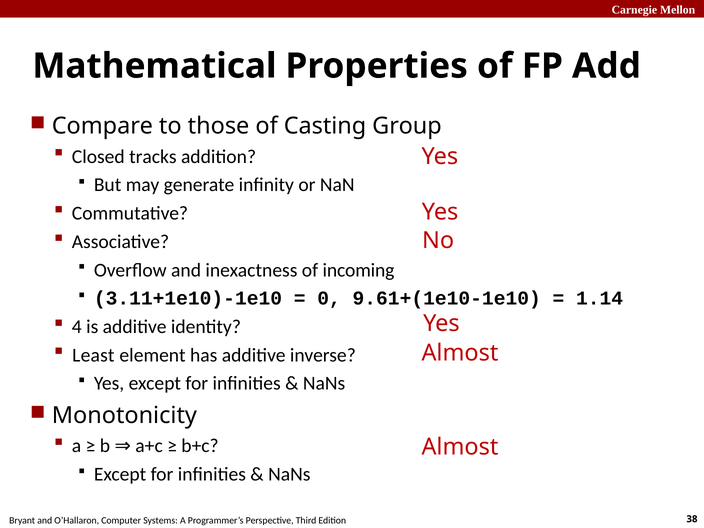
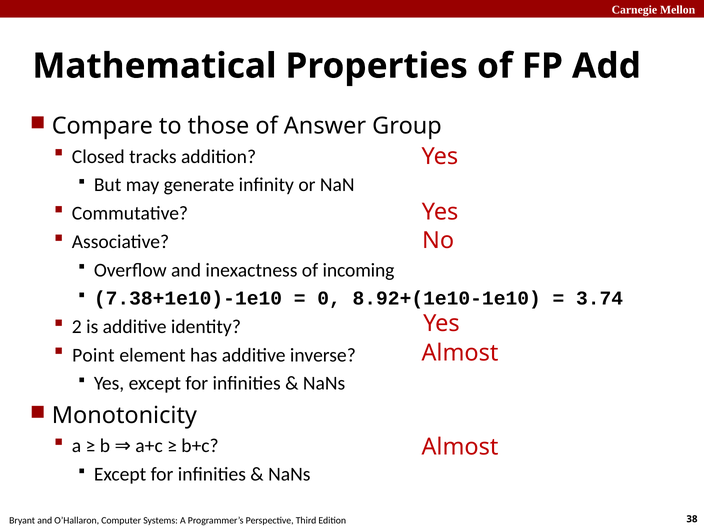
Casting: Casting -> Answer
3.11+1e10)-1e10: 3.11+1e10)-1e10 -> 7.38+1e10)-1e10
9.61+(1e10-1e10: 9.61+(1e10-1e10 -> 8.92+(1e10-1e10
1.14: 1.14 -> 3.74
4: 4 -> 2
Least: Least -> Point
